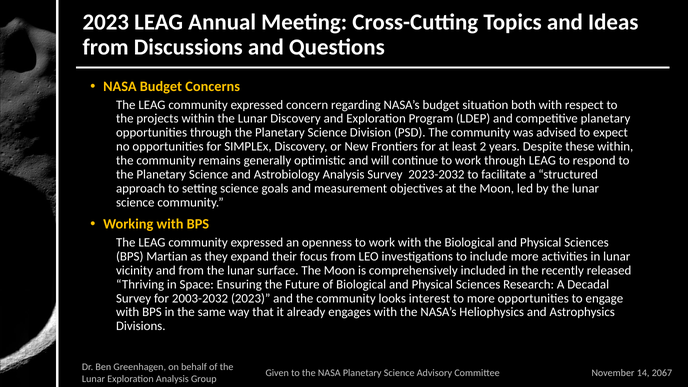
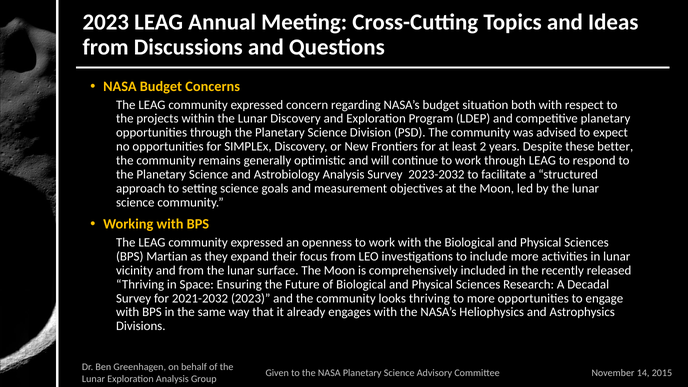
these within: within -> better
2003-2032: 2003-2032 -> 2021-2032
looks interest: interest -> thriving
2067: 2067 -> 2015
